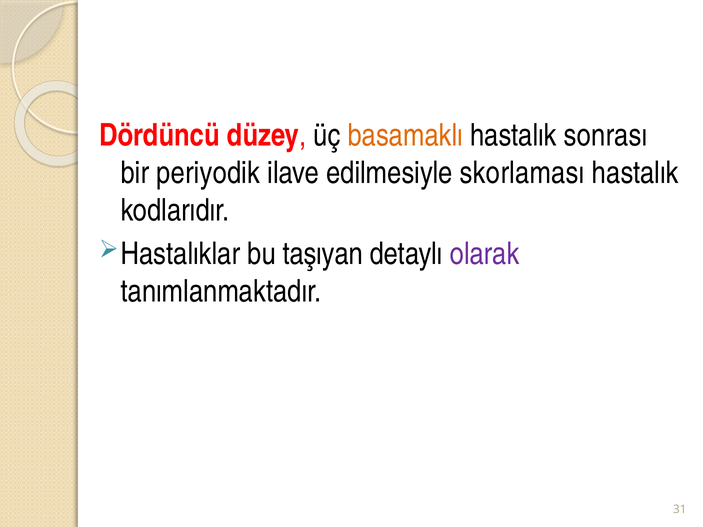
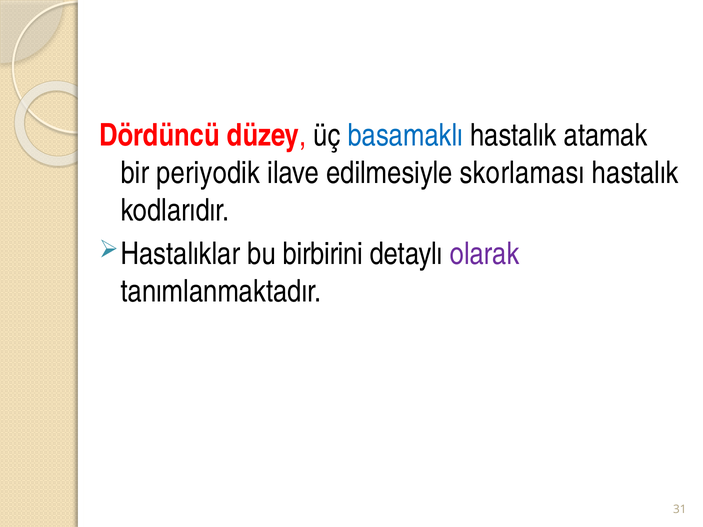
basamaklı colour: orange -> blue
sonrası: sonrası -> atamak
taşıyan: taşıyan -> birbirini
